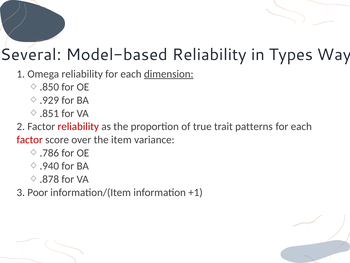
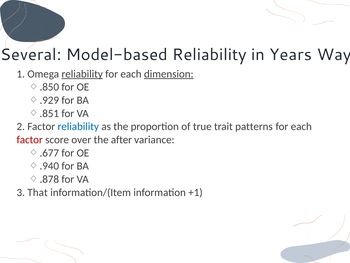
Types: Types -> Years
reliability at (82, 74) underline: none -> present
reliability at (78, 126) colour: red -> blue
item: item -> after
.786: .786 -> .677
Poor: Poor -> That
